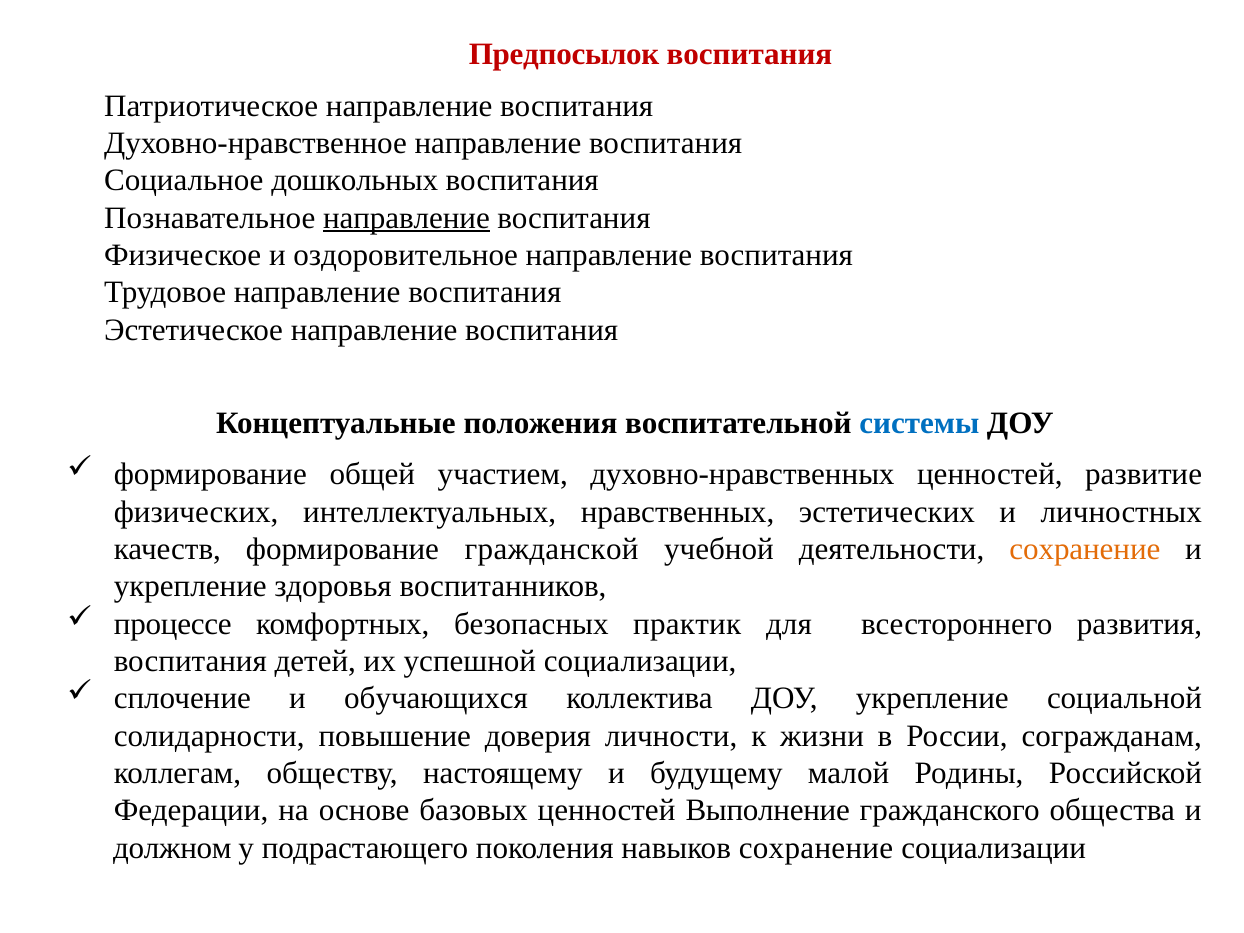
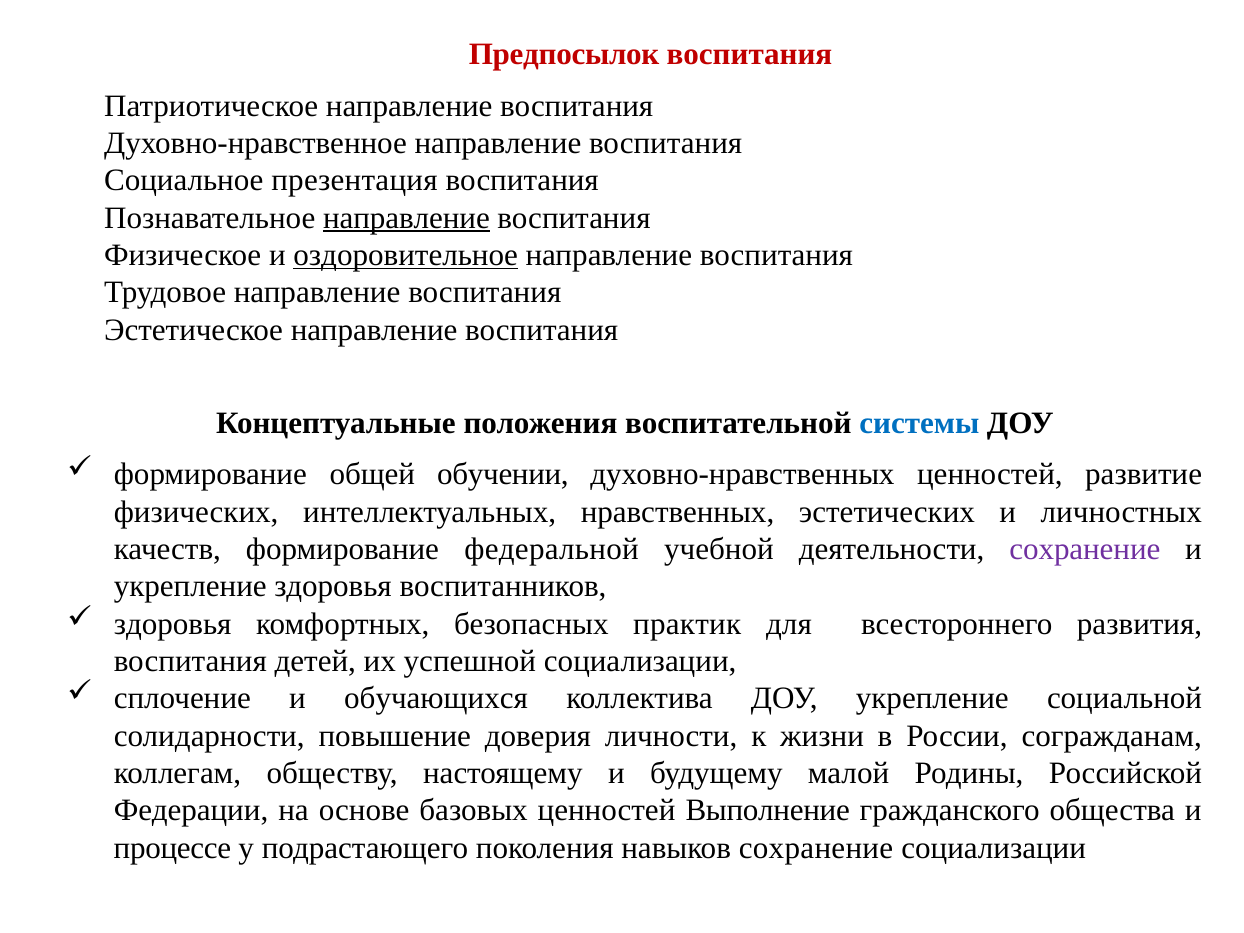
дошкольных: дошкольных -> презентация
оздоровительное underline: none -> present
участием: участием -> обучении
гражданской: гражданской -> федеральной
сохранение at (1085, 549) colour: orange -> purple
процессе at (173, 624): процессе -> здоровья
должном: должном -> процессе
